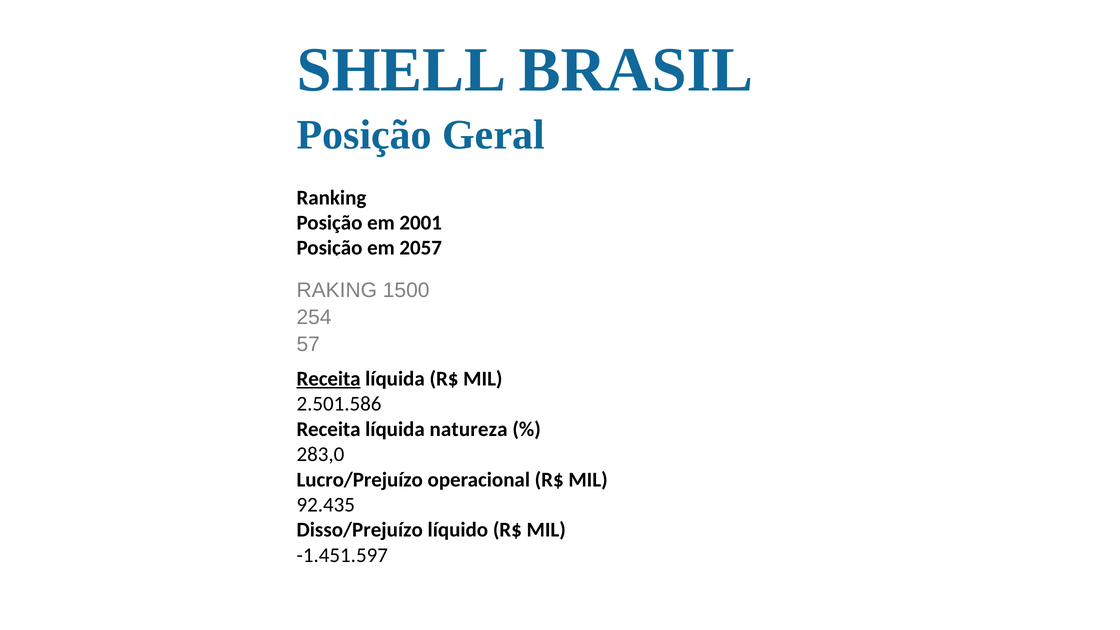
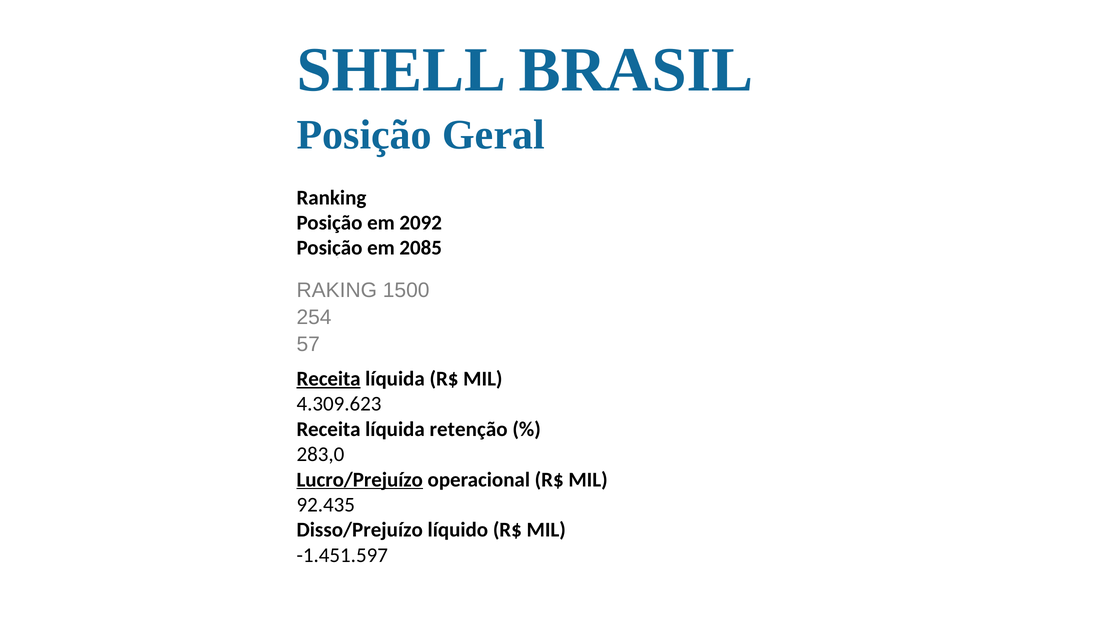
2001: 2001 -> 2092
2057: 2057 -> 2085
2.501.586: 2.501.586 -> 4.309.623
natureza: natureza -> retenção
Lucro/Prejuízo underline: none -> present
